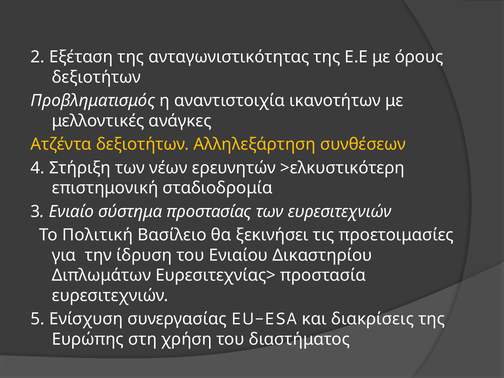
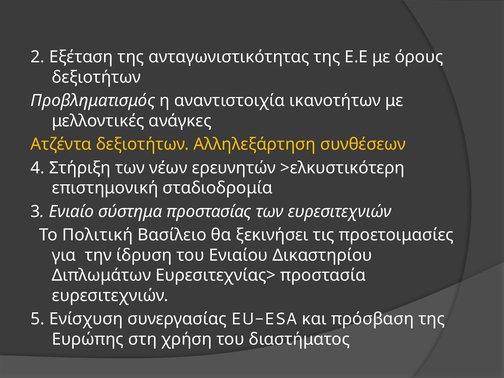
διακρίσεις: διακρίσεις -> πρόσβαση
